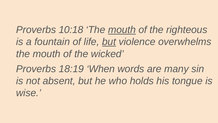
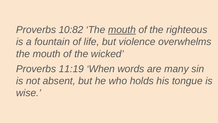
10:18: 10:18 -> 10:82
but at (109, 42) underline: present -> none
18:19: 18:19 -> 11:19
